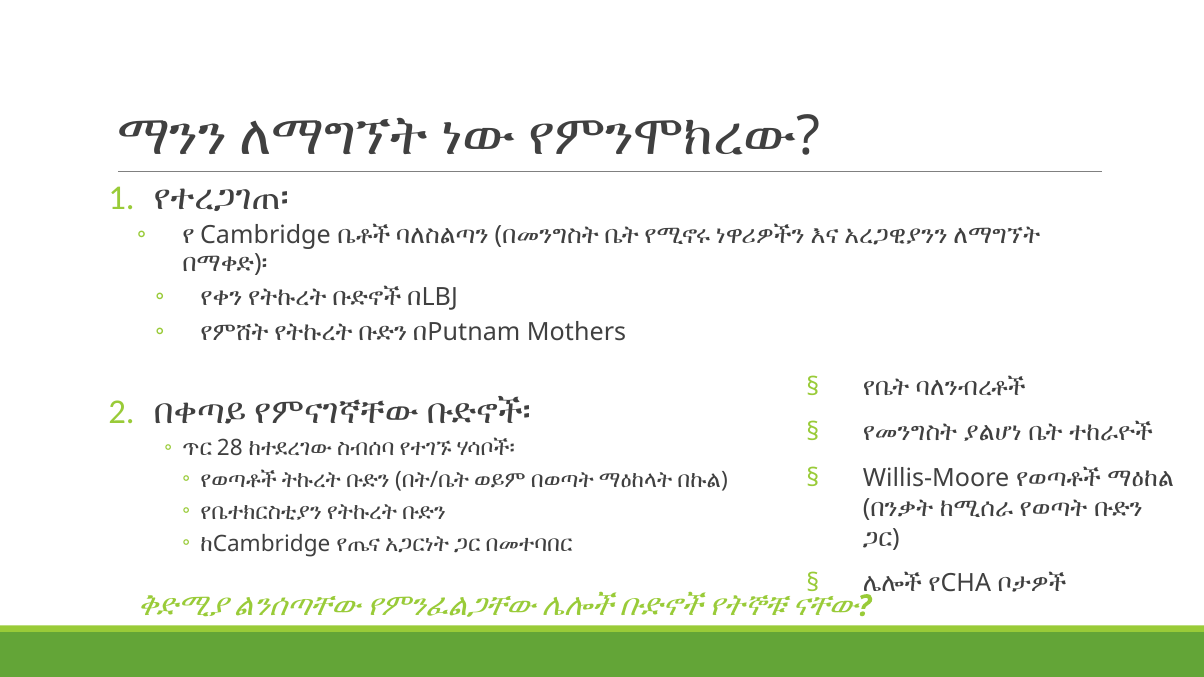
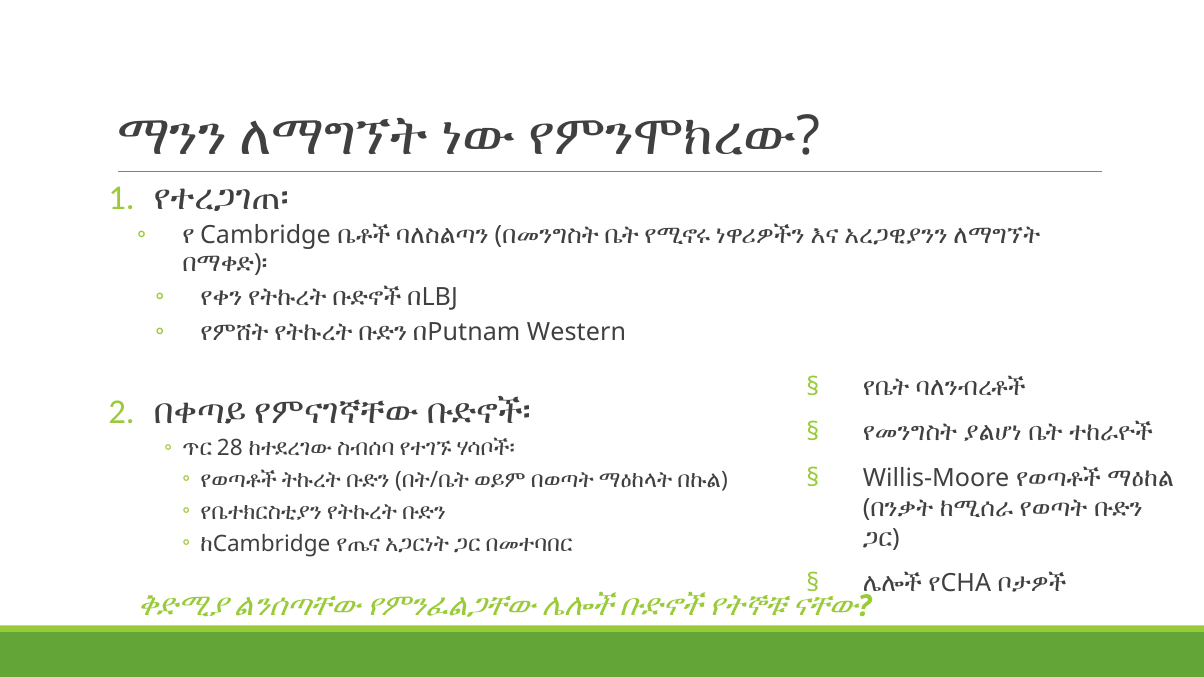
Mothers: Mothers -> Western
